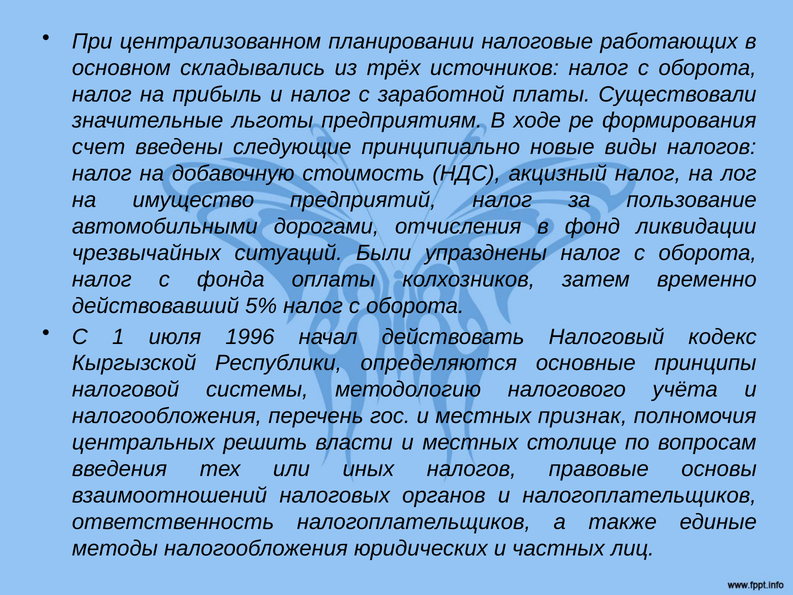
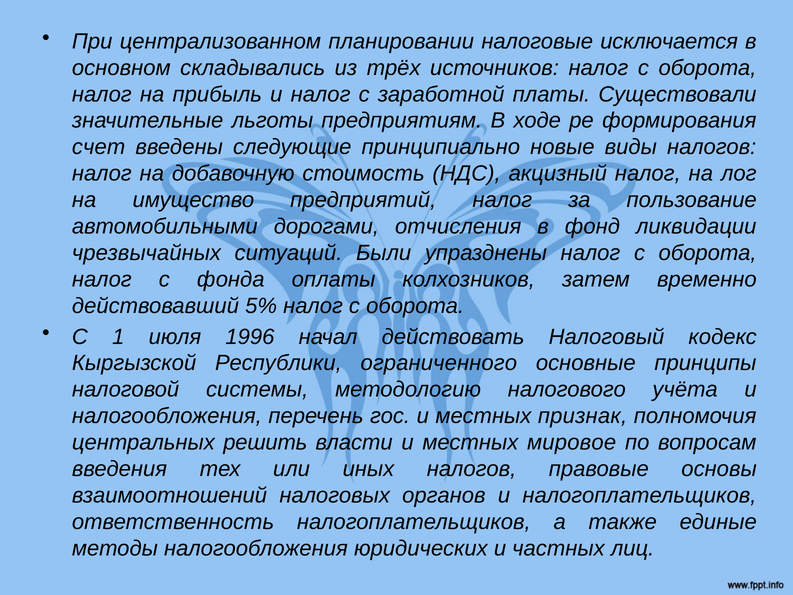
работающих: работающих -> исключается
определяются: определяются -> ограниченного
столице: столице -> мировое
